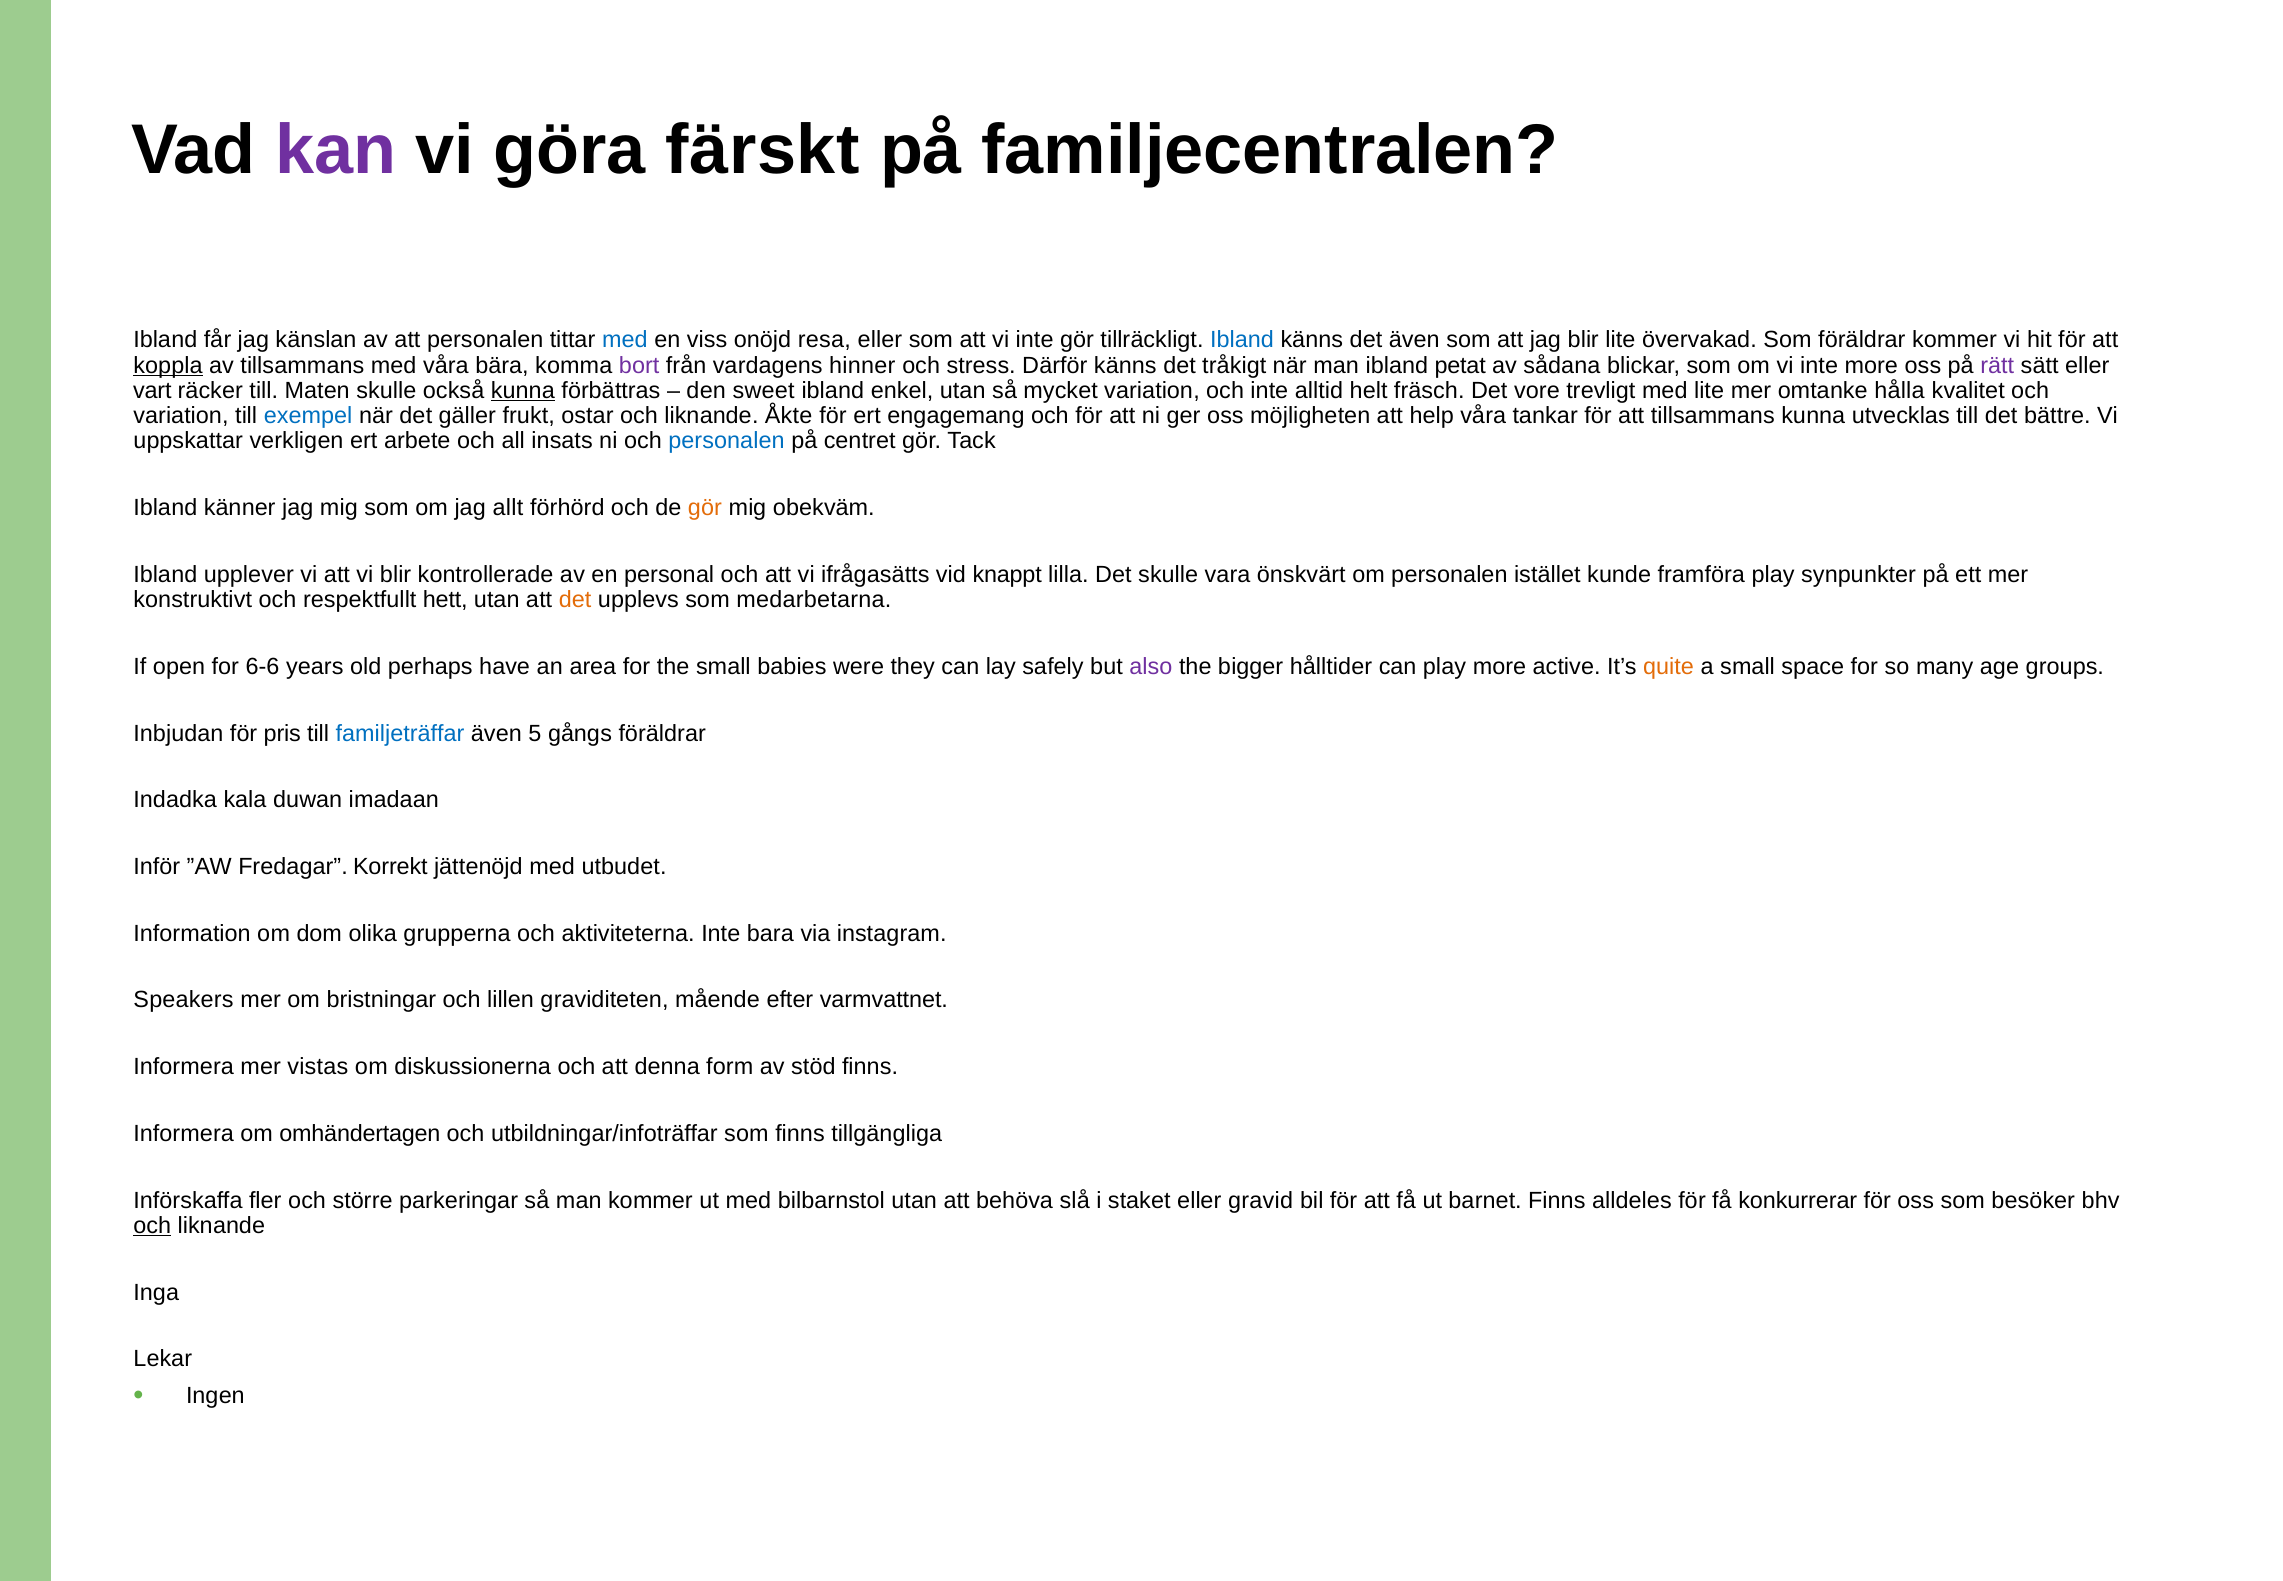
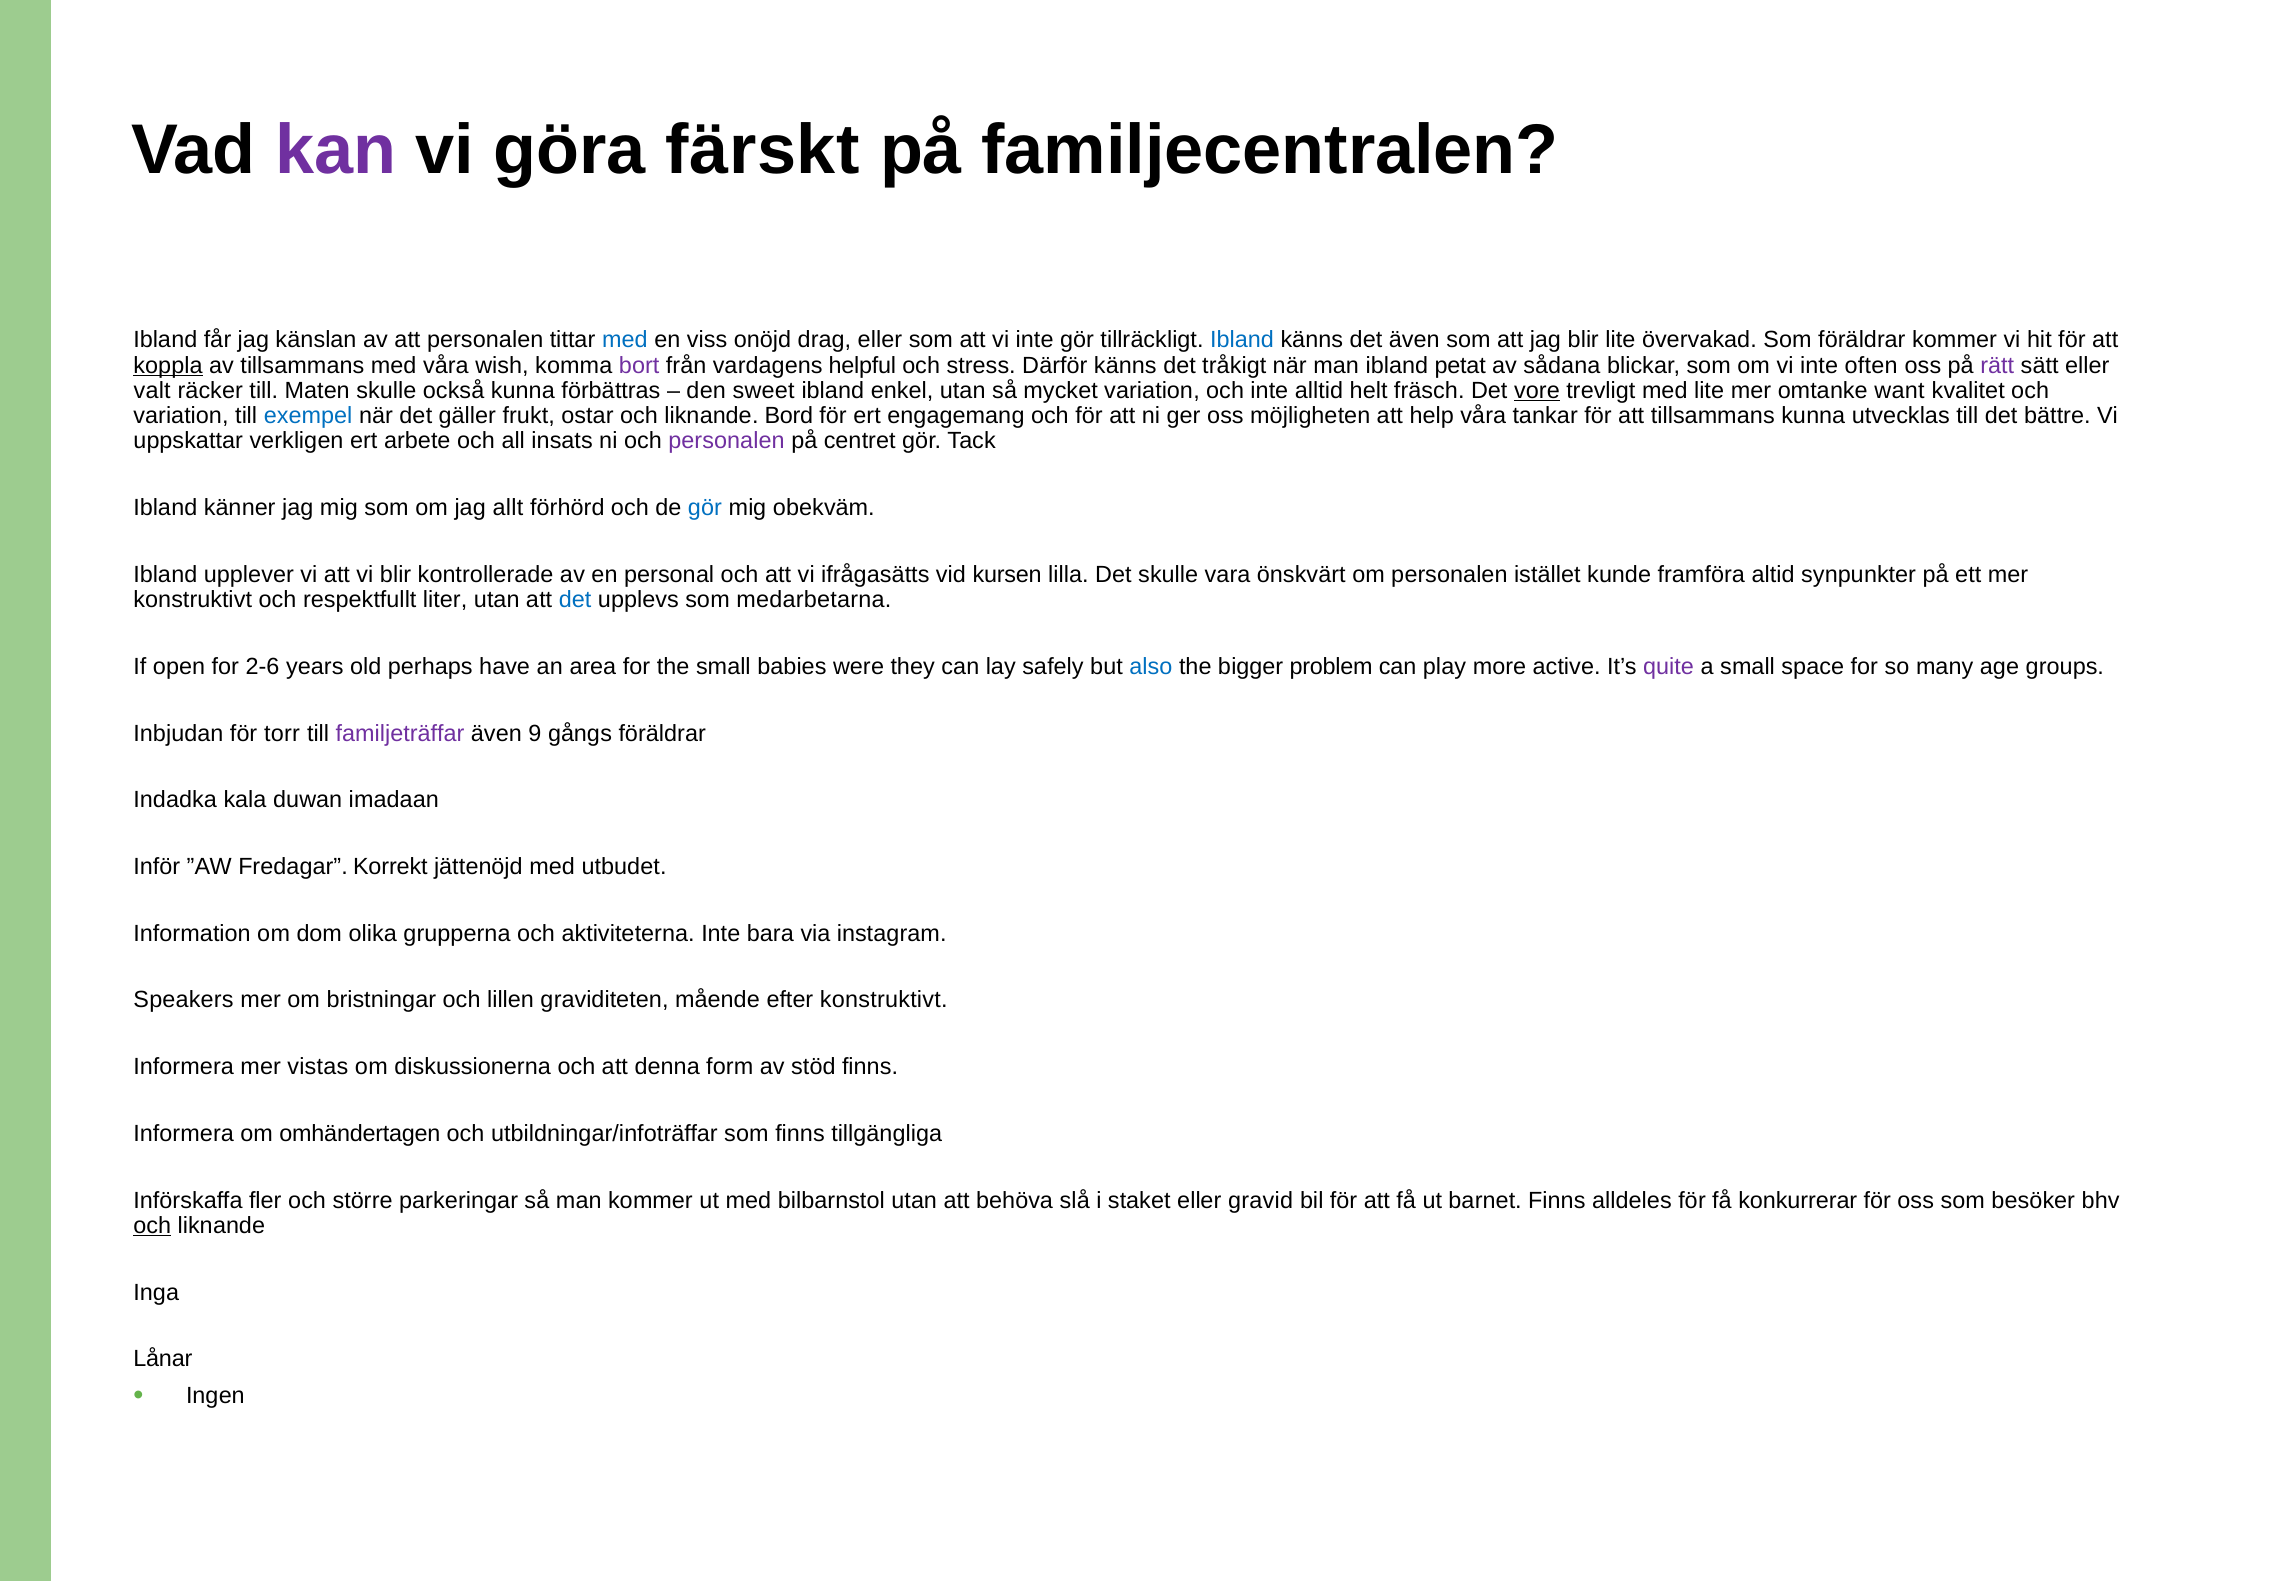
resa: resa -> drag
bära: bära -> wish
hinner: hinner -> helpful
inte more: more -> often
vart: vart -> valt
kunna at (523, 391) underline: present -> none
vore underline: none -> present
hålla: hålla -> want
Åkte: Åkte -> Bord
personalen at (726, 441) colour: blue -> purple
gör at (705, 508) colour: orange -> blue
knappt: knappt -> kursen
framföra play: play -> altid
hett: hett -> liter
det at (575, 600) colour: orange -> blue
6-6: 6-6 -> 2-6
also colour: purple -> blue
hålltider: hålltider -> problem
quite colour: orange -> purple
pris: pris -> torr
familjeträffar colour: blue -> purple
5: 5 -> 9
efter varmvattnet: varmvattnet -> konstruktivt
Lekar: Lekar -> Lånar
